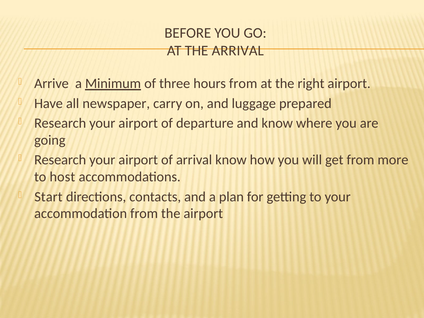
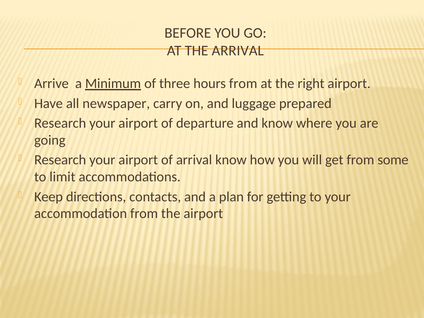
more: more -> some
host: host -> limit
Start: Start -> Keep
